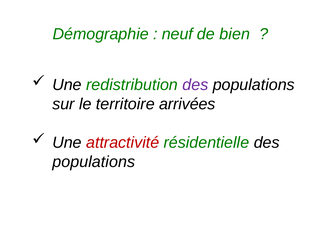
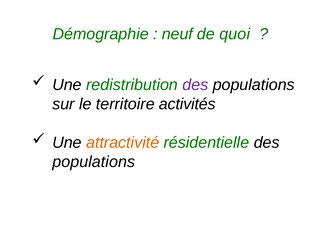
bien: bien -> quoi
arrivées: arrivées -> activités
attractivité colour: red -> orange
